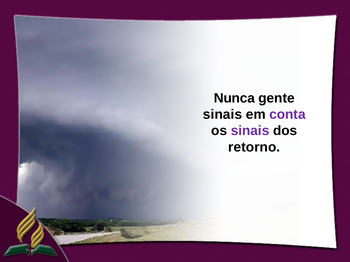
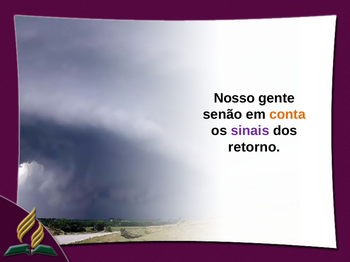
Nunca: Nunca -> Nosso
sinais at (223, 115): sinais -> senão
conta colour: purple -> orange
